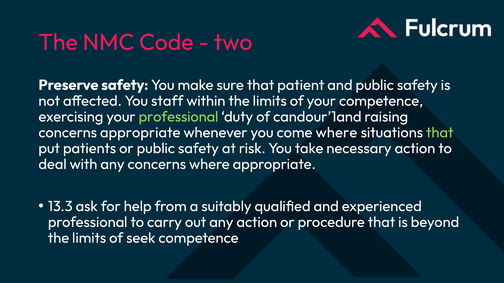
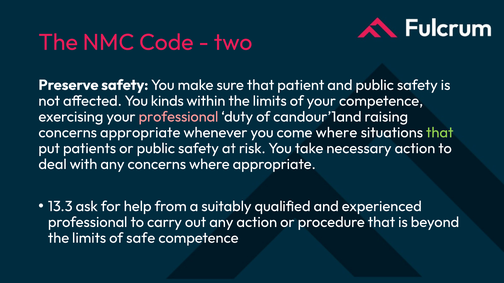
staff: staff -> kinds
professional at (178, 117) colour: light green -> pink
seek: seek -> safe
